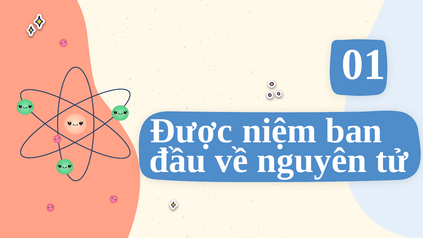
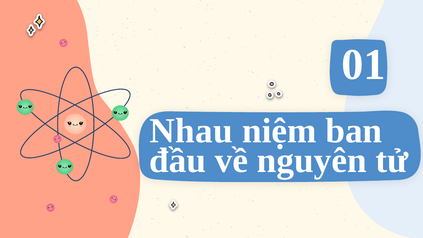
Được: Được -> Nhau
